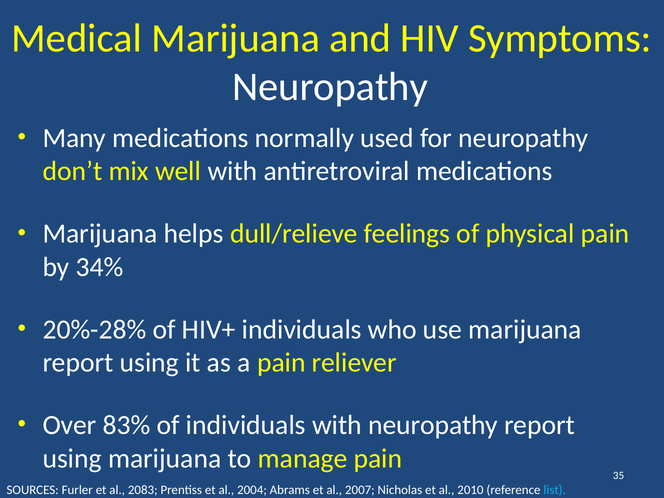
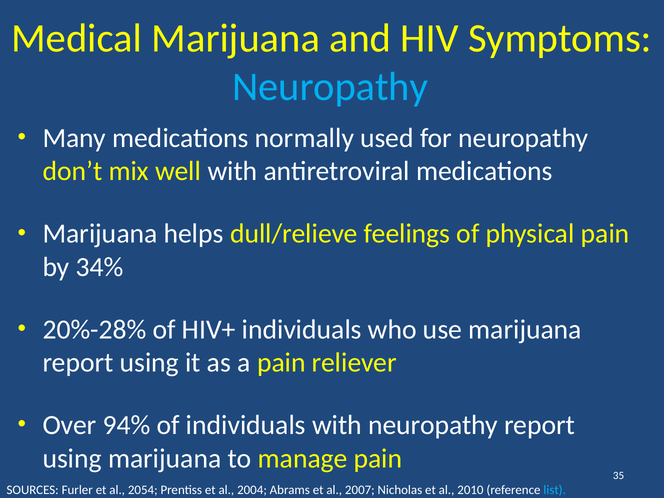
Neuropathy at (330, 87) colour: white -> light blue
83%: 83% -> 94%
2083: 2083 -> 2054
